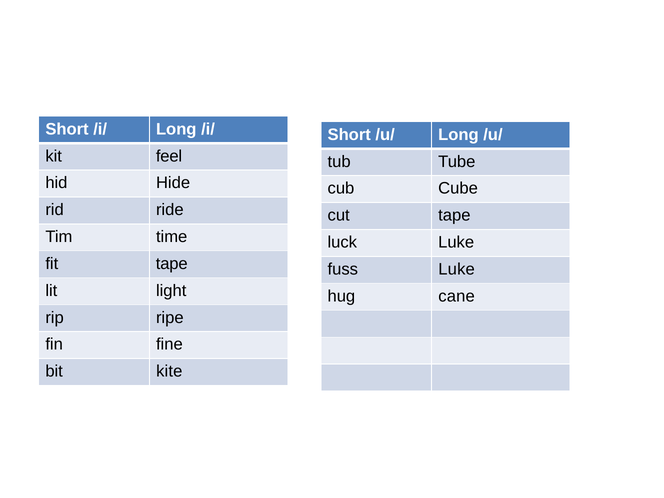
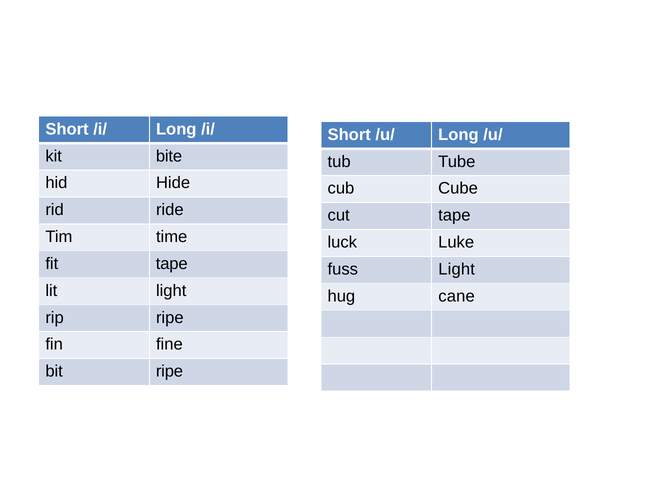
feel: feel -> bite
fuss Luke: Luke -> Light
bit kite: kite -> ripe
